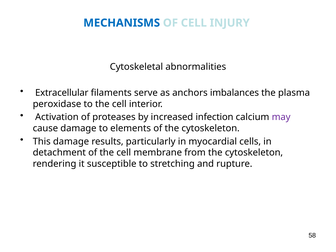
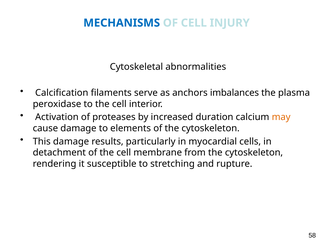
Extracellular: Extracellular -> Calcification
infection: infection -> duration
may colour: purple -> orange
